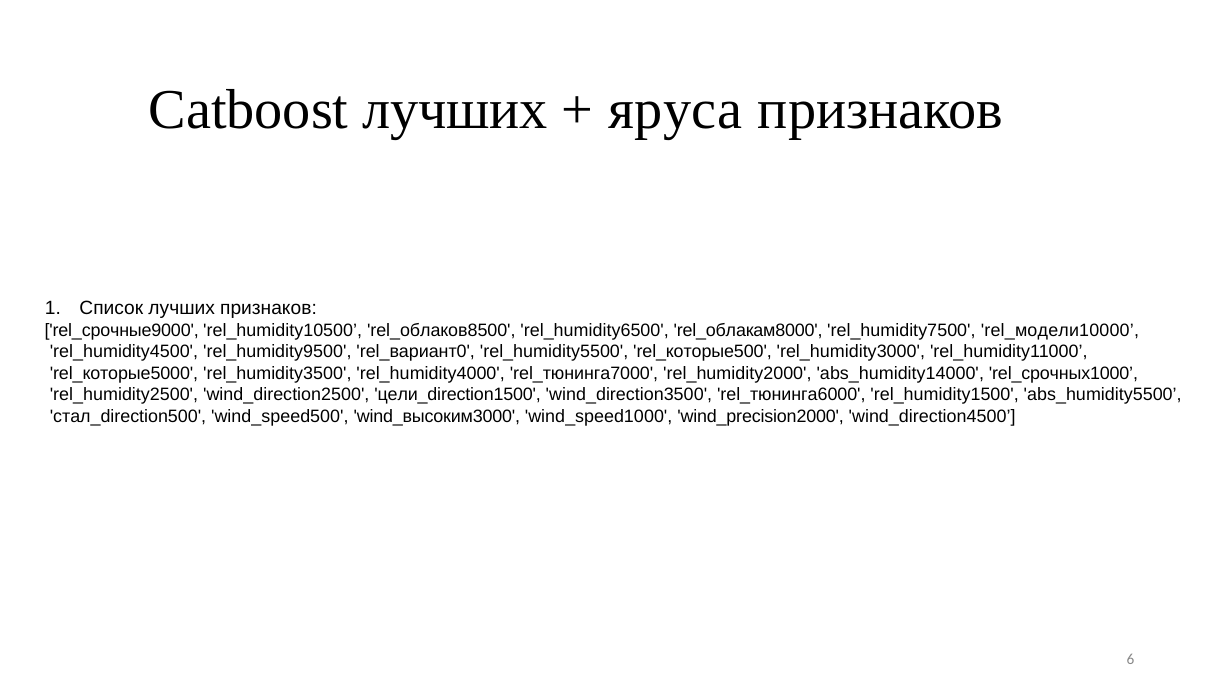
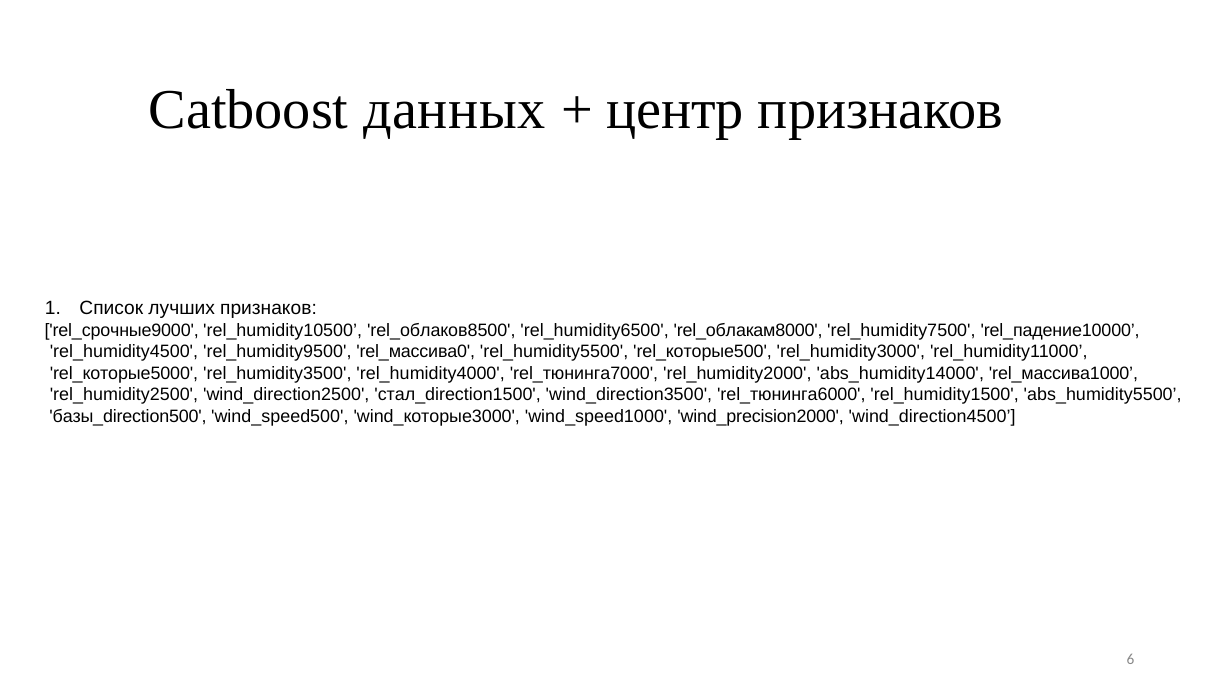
Catboost лучших: лучших -> данных
яруса: яруса -> центр
rel_модели10000: rel_модели10000 -> rel_падение10000
rel_вариант0: rel_вариант0 -> rel_массива0
rel_срочных1000: rel_срочных1000 -> rel_массива1000
цели_direction1500: цели_direction1500 -> стал_direction1500
стал_direction500: стал_direction500 -> базы_direction500
wind_высоким3000: wind_высоким3000 -> wind_которые3000
